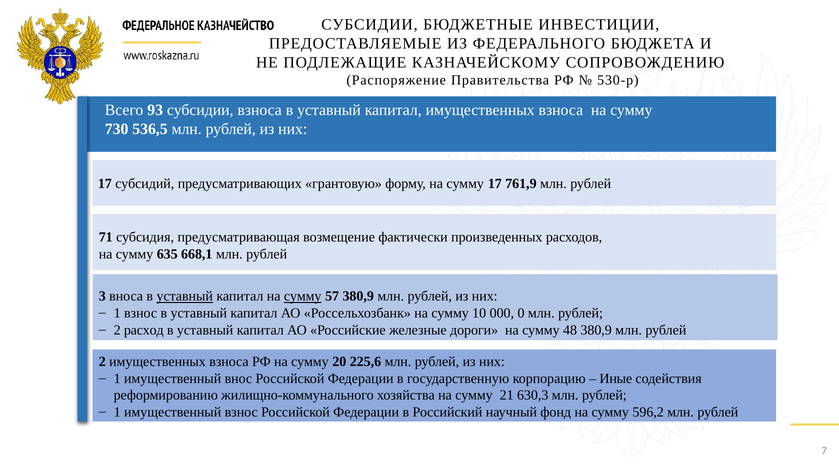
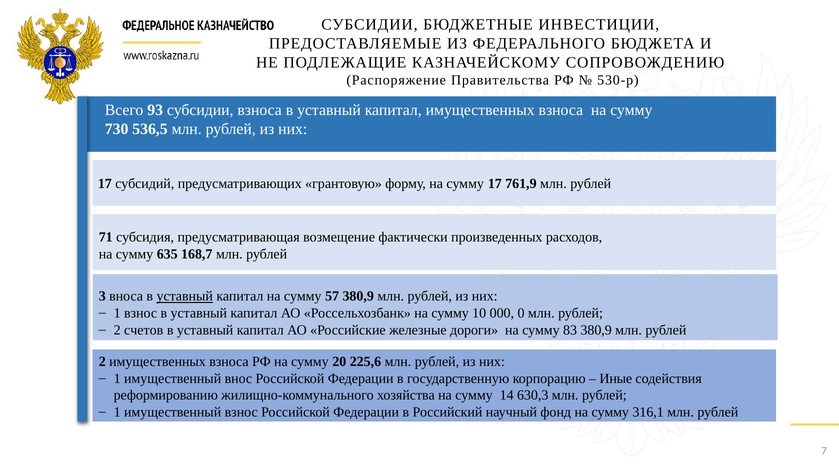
668,1: 668,1 -> 168,7
сумму at (303, 296) underline: present -> none
расход: расход -> счетов
48: 48 -> 83
21: 21 -> 14
596,2: 596,2 -> 316,1
